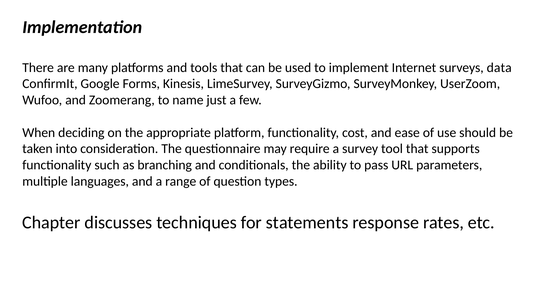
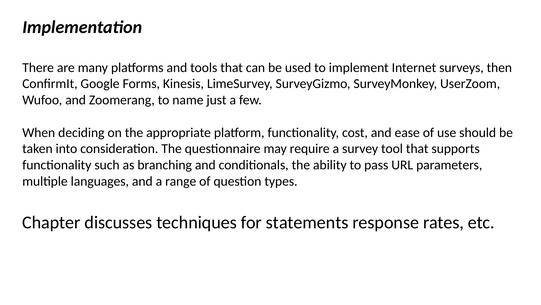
data: data -> then
